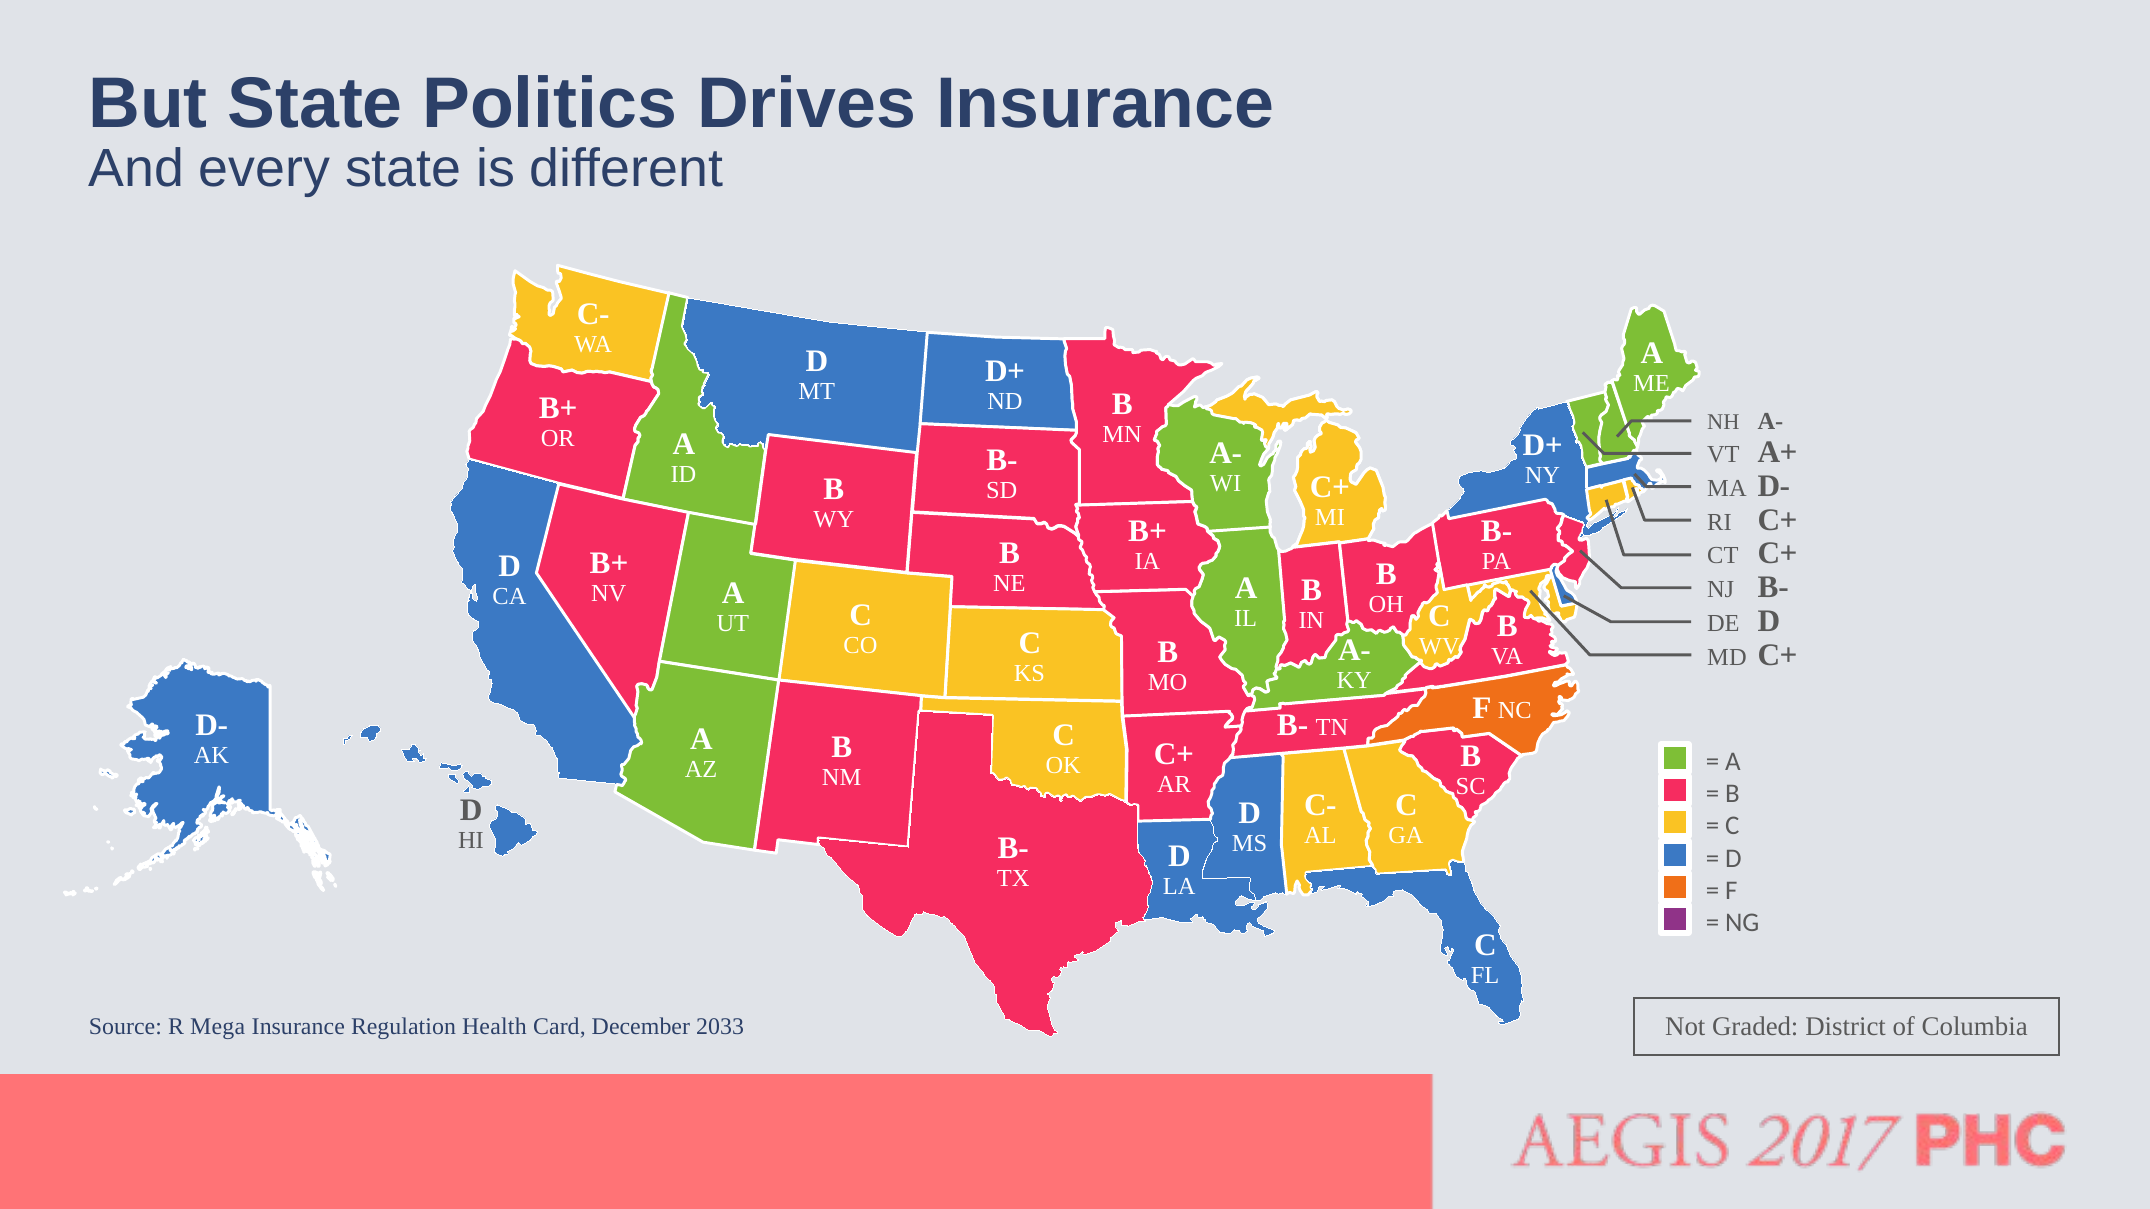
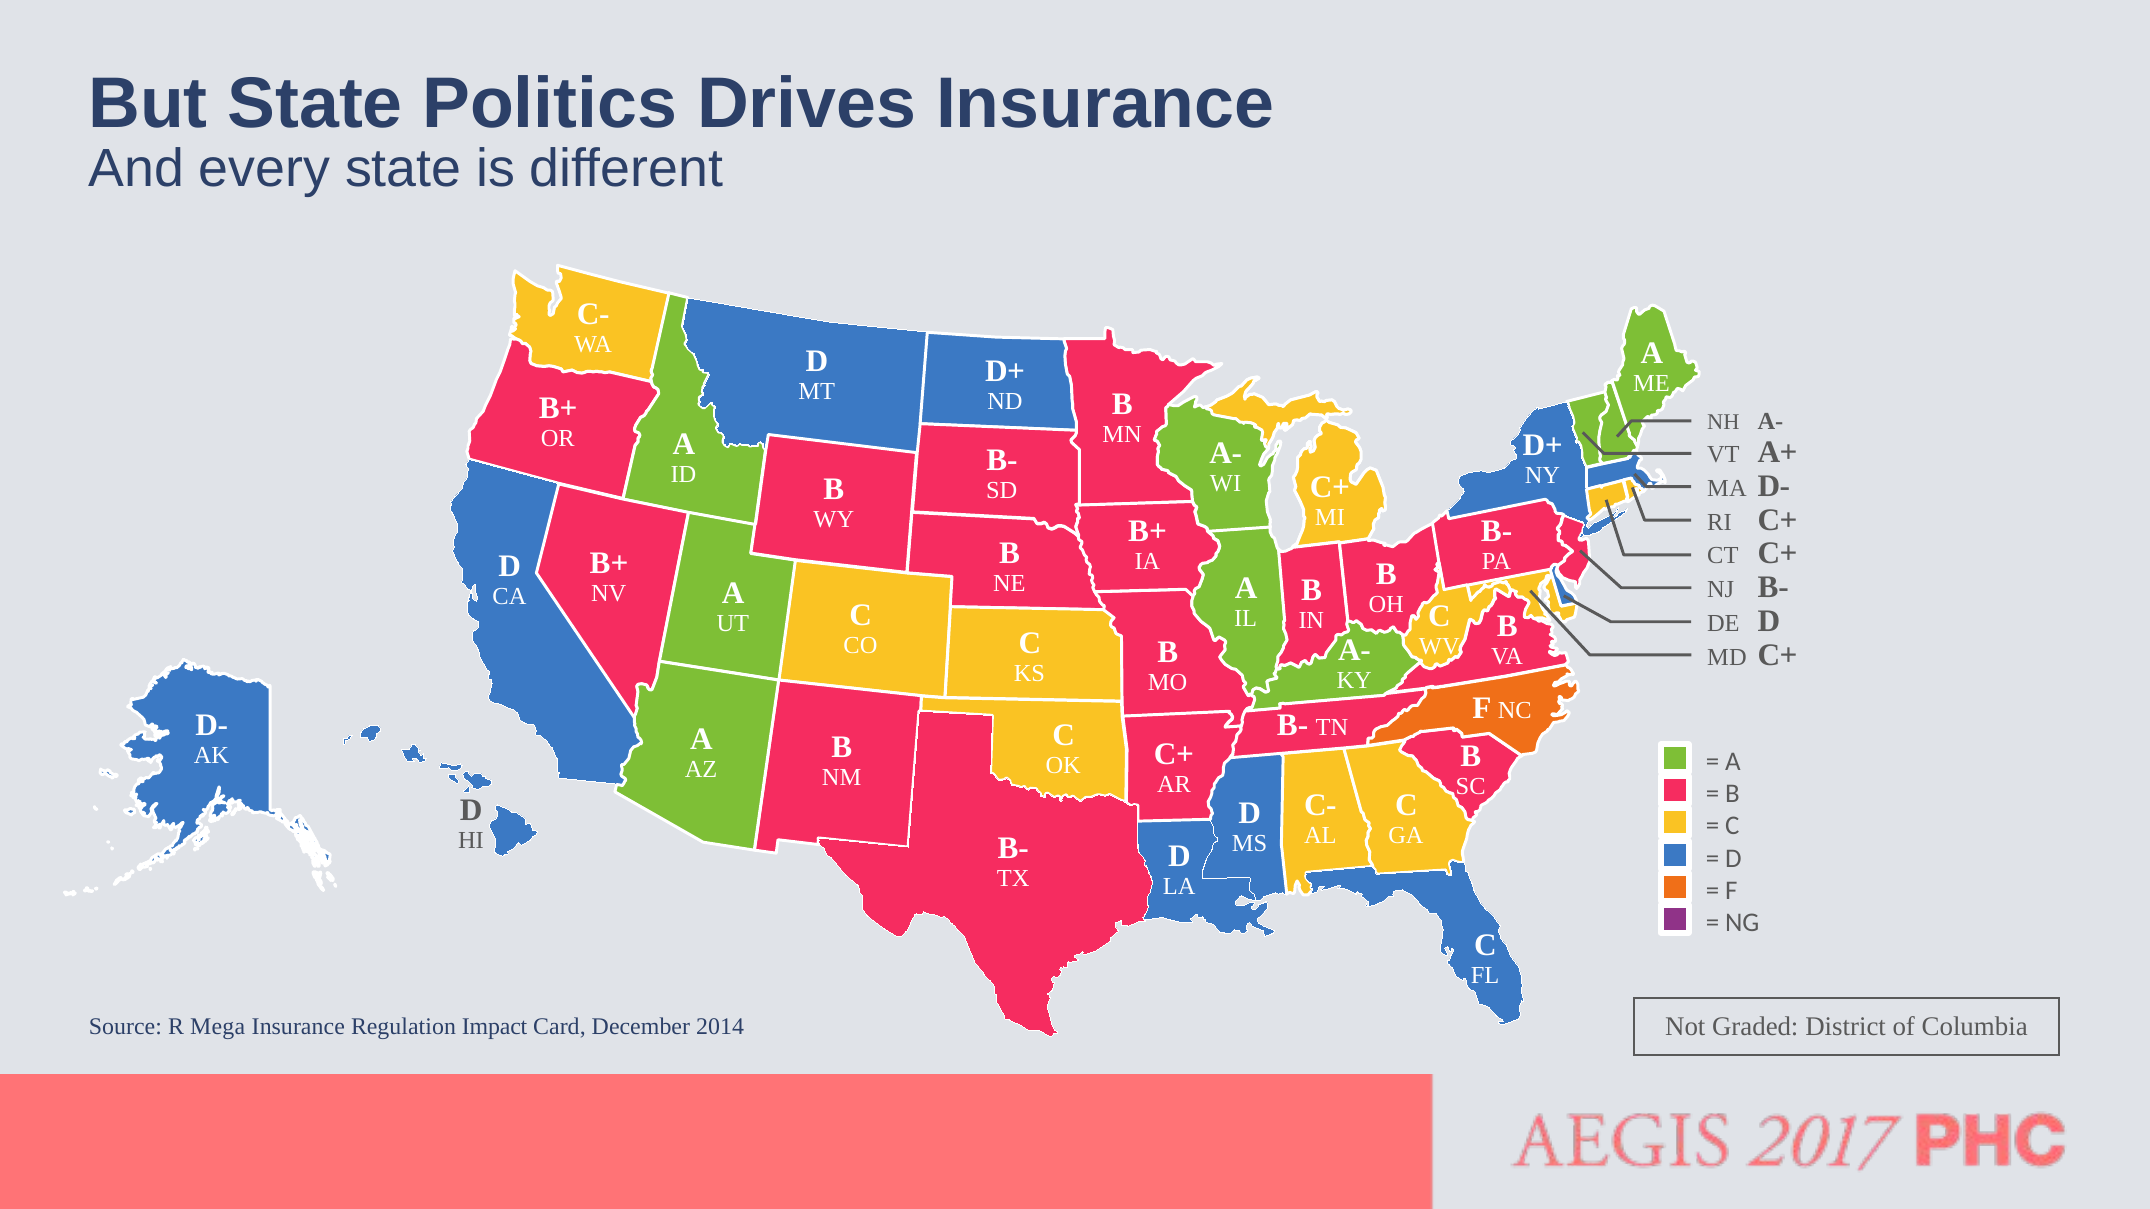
Health: Health -> Impact
2033: 2033 -> 2014
